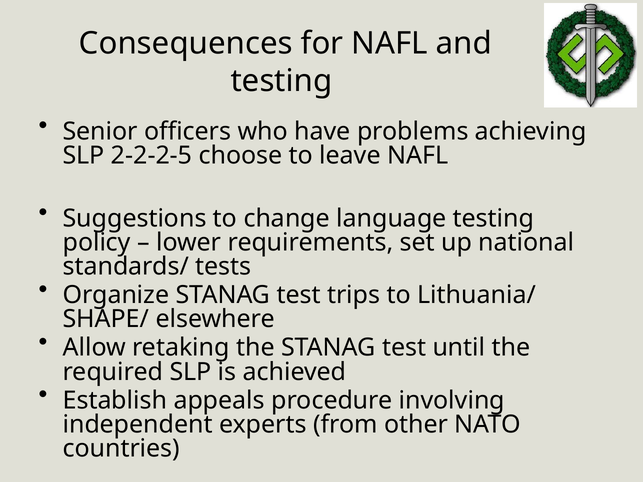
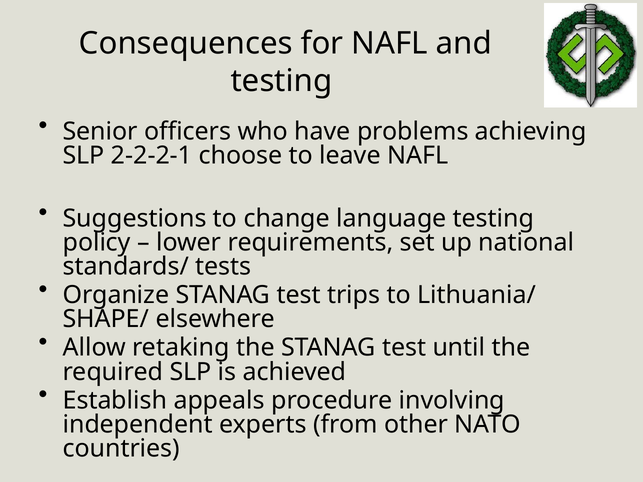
2-2-2-5: 2-2-2-5 -> 2-2-2-1
